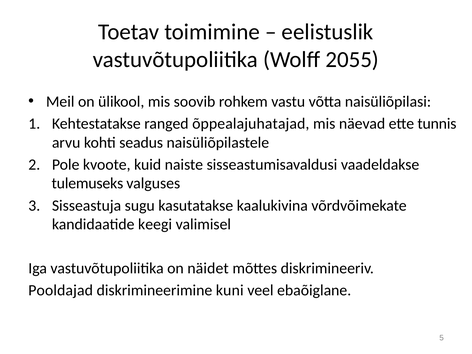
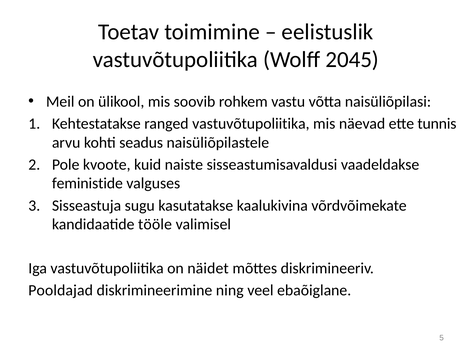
2055: 2055 -> 2045
ranged õppealajuhatajad: õppealajuhatajad -> vastuvõtupoliitika
tulemuseks: tulemuseks -> feministide
keegi: keegi -> tööle
kuni: kuni -> ning
